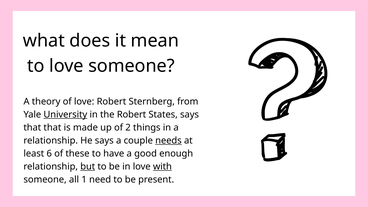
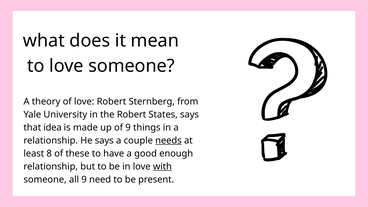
University underline: present -> none
that that: that -> idea
of 2: 2 -> 9
6: 6 -> 8
but underline: present -> none
all 1: 1 -> 9
